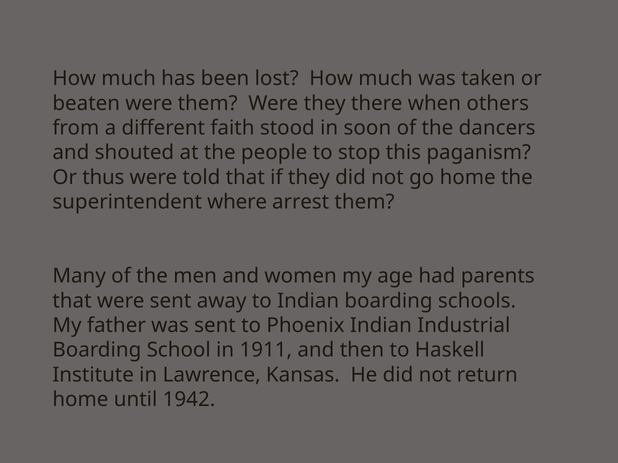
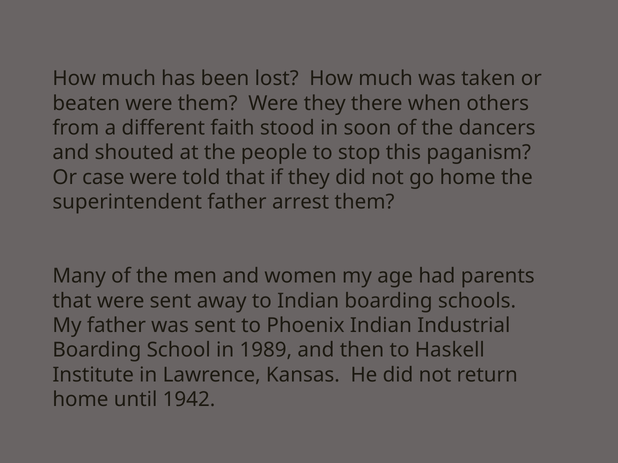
thus: thus -> case
superintendent where: where -> father
1911: 1911 -> 1989
